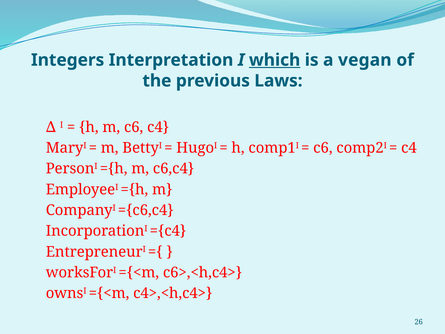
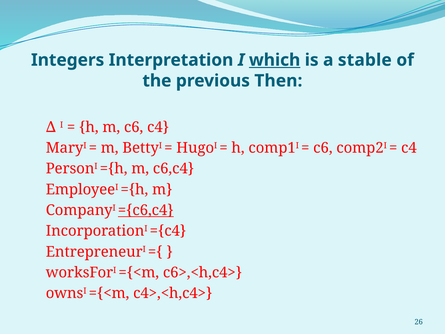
vegan: vegan -> stable
Laws: Laws -> Then
={c6,c4 underline: none -> present
